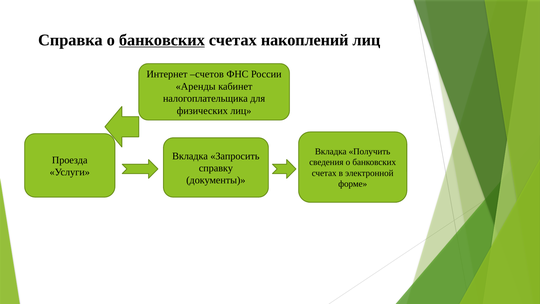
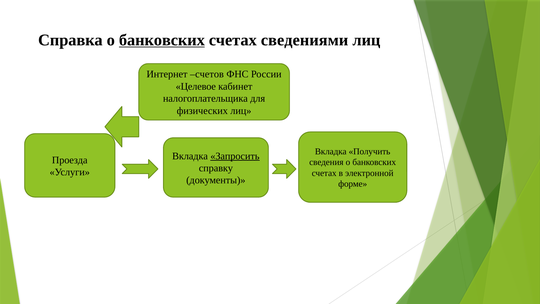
накоплений: накоплений -> сведениями
Аренды: Аренды -> Целевое
Запросить underline: none -> present
